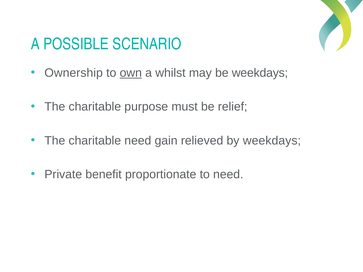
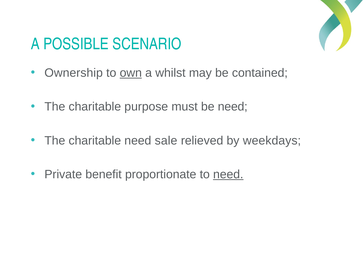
be weekdays: weekdays -> contained
be relief: relief -> need
gain: gain -> sale
need at (228, 175) underline: none -> present
